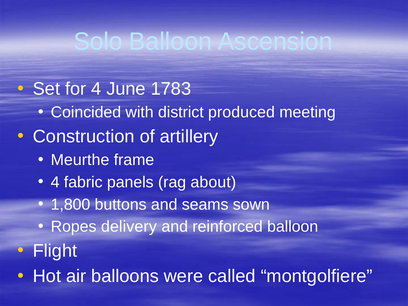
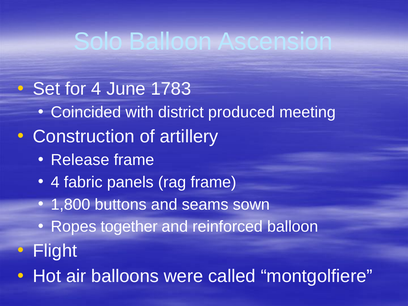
Meurthe: Meurthe -> Release
rag about: about -> frame
delivery: delivery -> together
